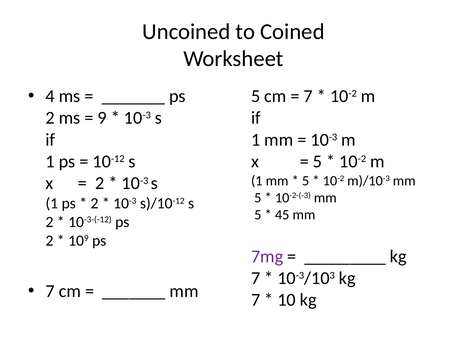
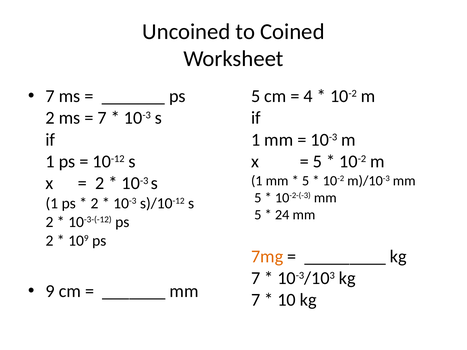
4 at (50, 96): 4 -> 7
7 at (308, 96): 7 -> 4
9 at (102, 118): 9 -> 7
45: 45 -> 24
7mg colour: purple -> orange
7 at (50, 291): 7 -> 9
